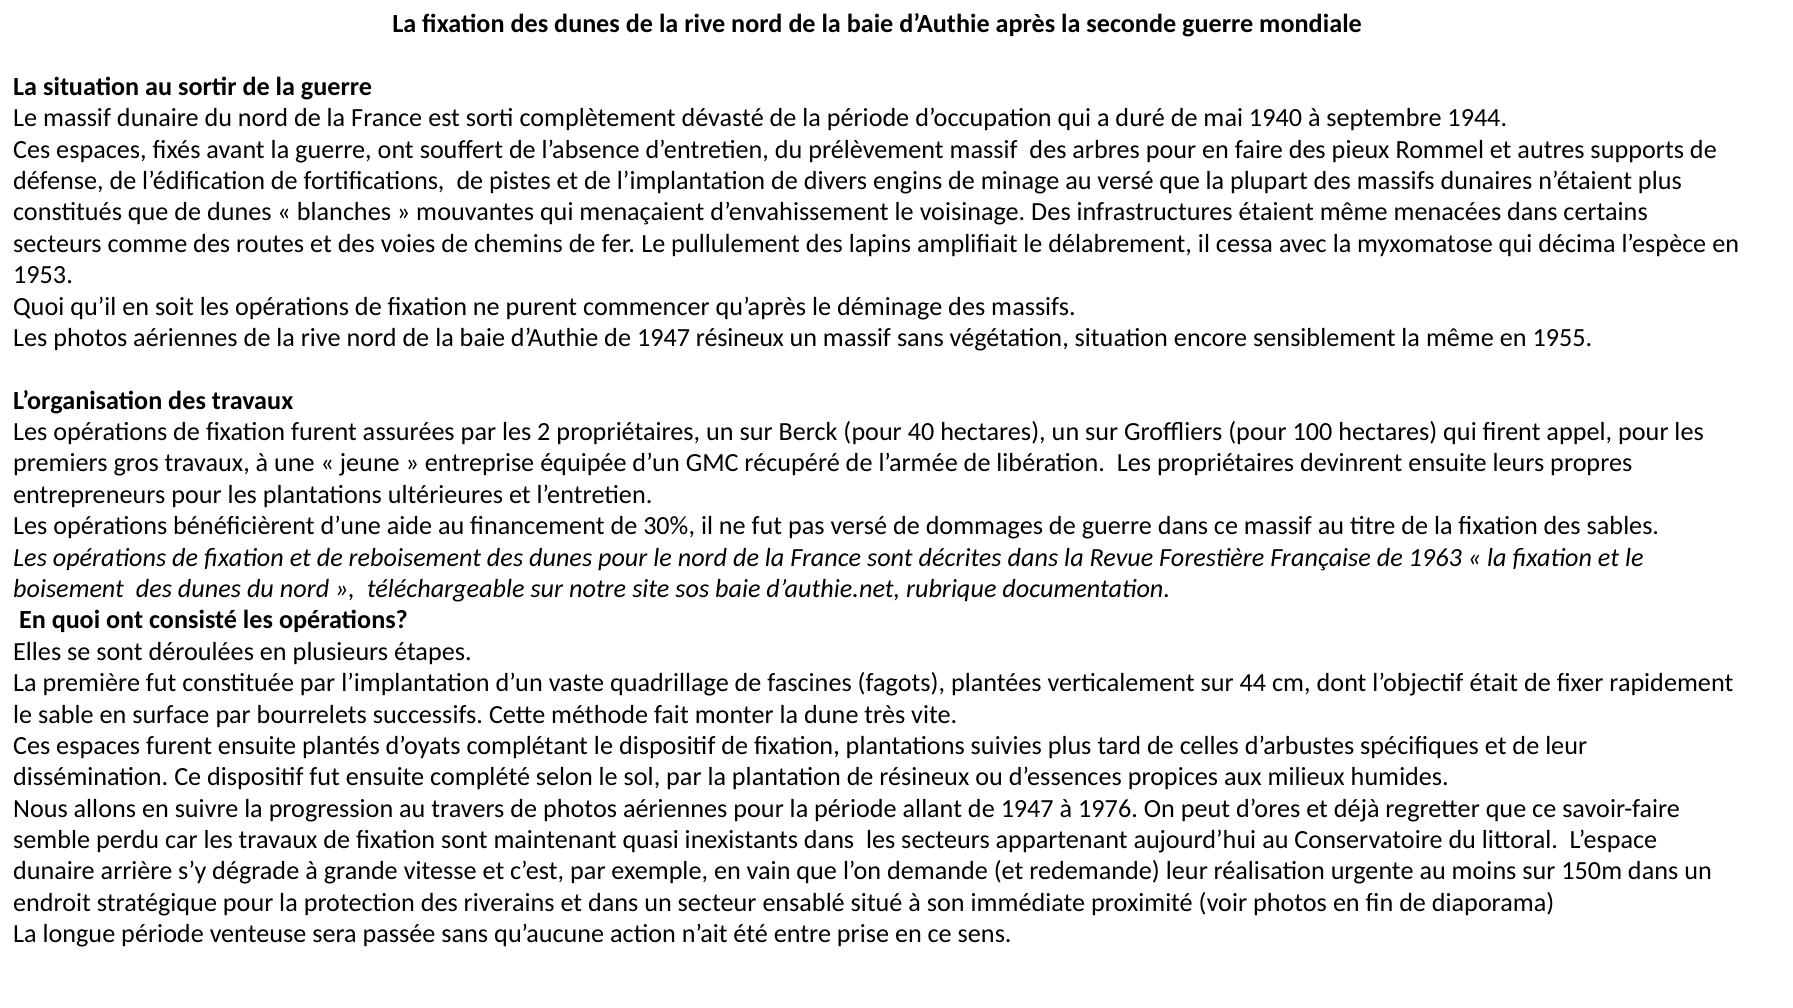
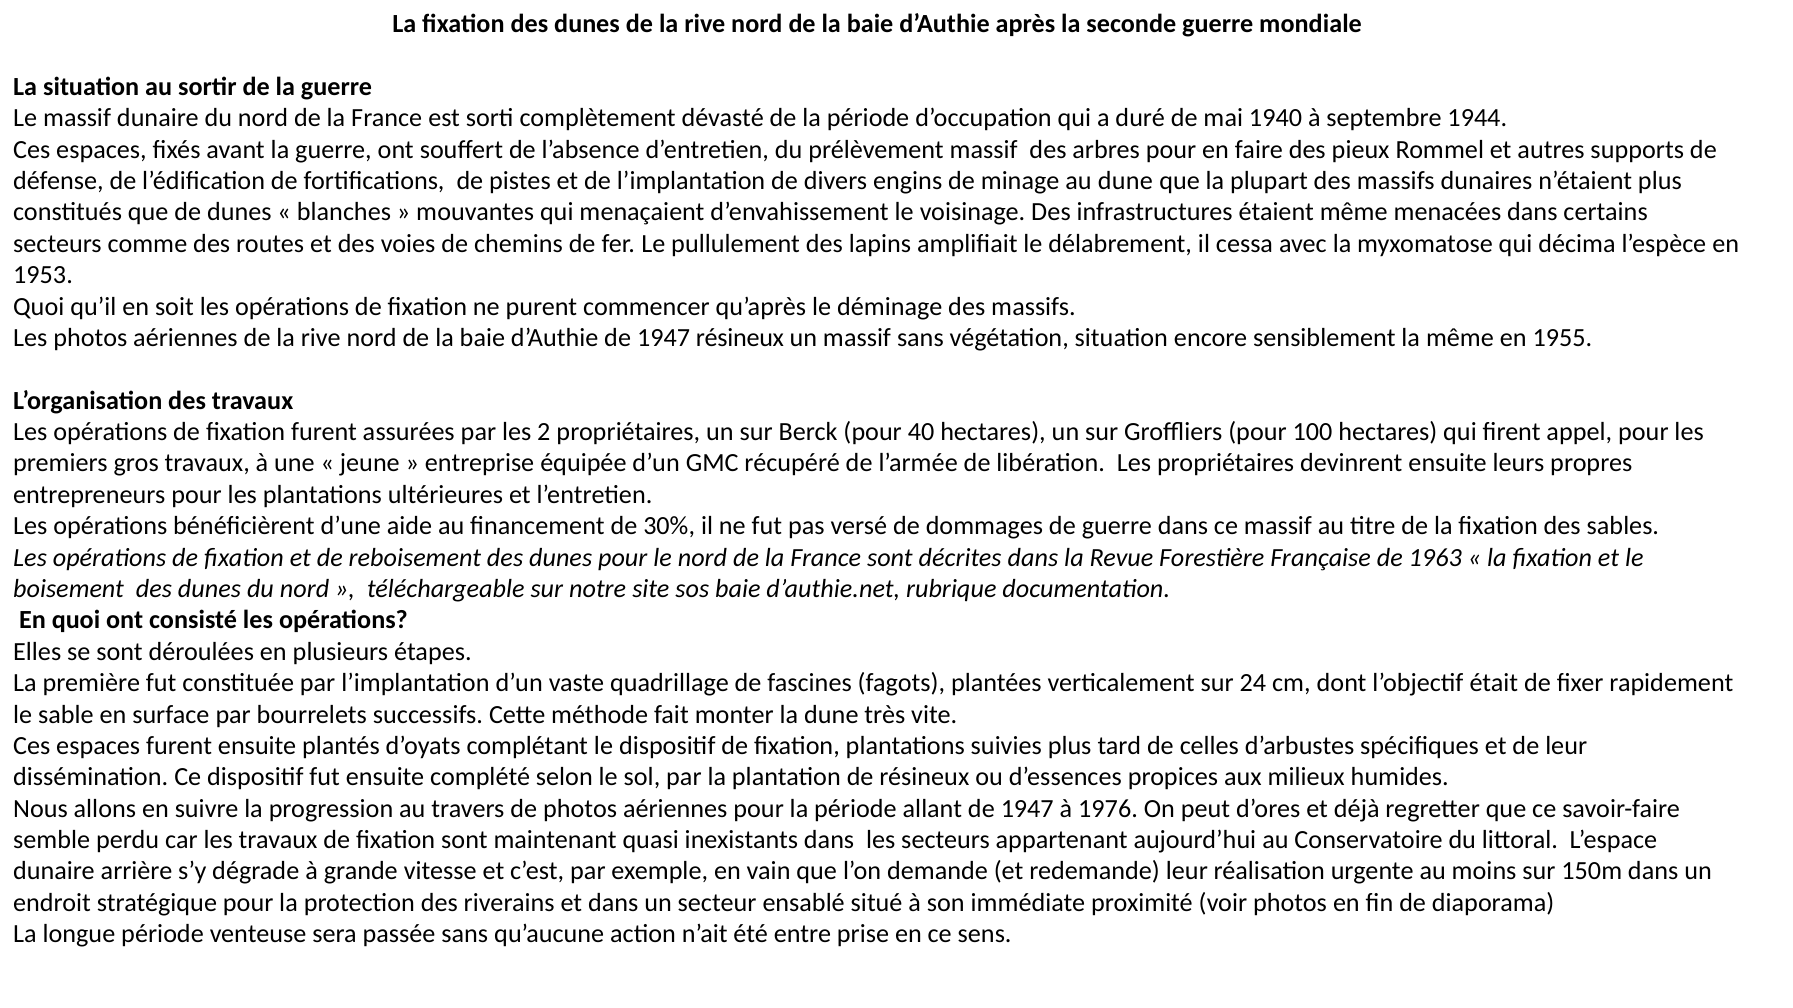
au versé: versé -> dune
44: 44 -> 24
